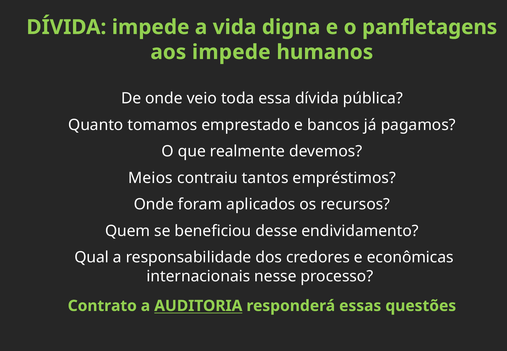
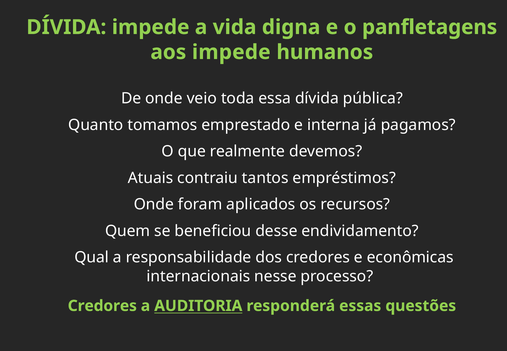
bancos: bancos -> interna
Meios: Meios -> Atuais
Contrato at (102, 306): Contrato -> Credores
